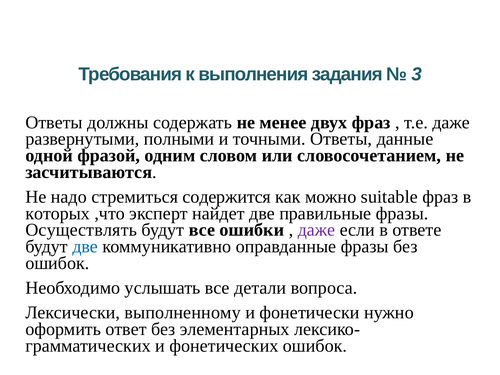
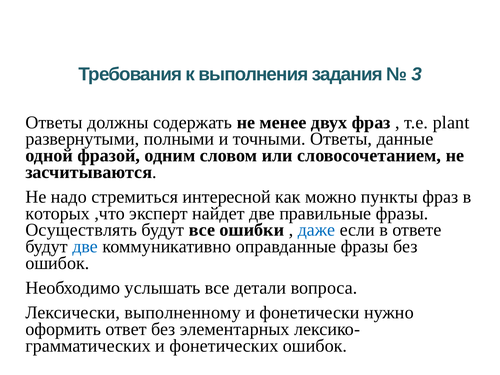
т.е даже: даже -> plant
содержится: содержится -> интересной
suitable: suitable -> пункты
даже at (317, 230) colour: purple -> blue
